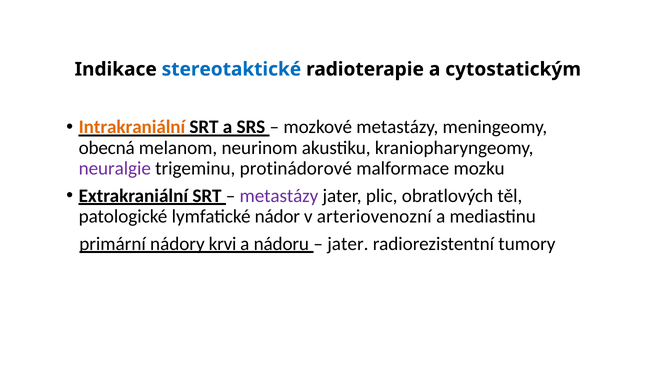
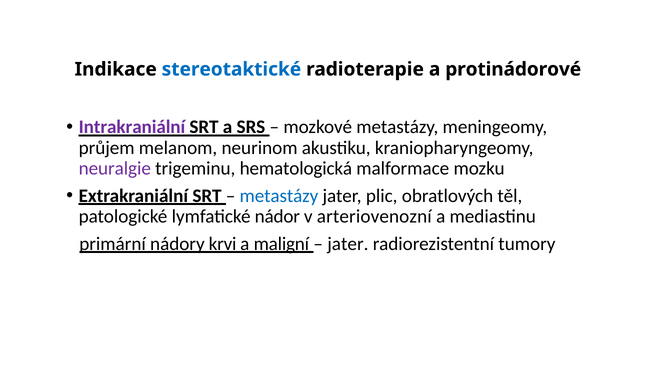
cytostatickým: cytostatickým -> protinádorové
Intrakraniální colour: orange -> purple
obecná: obecná -> průjem
protinádorové: protinádorové -> hematologická
metastázy at (279, 196) colour: purple -> blue
nádoru: nádoru -> maligní
